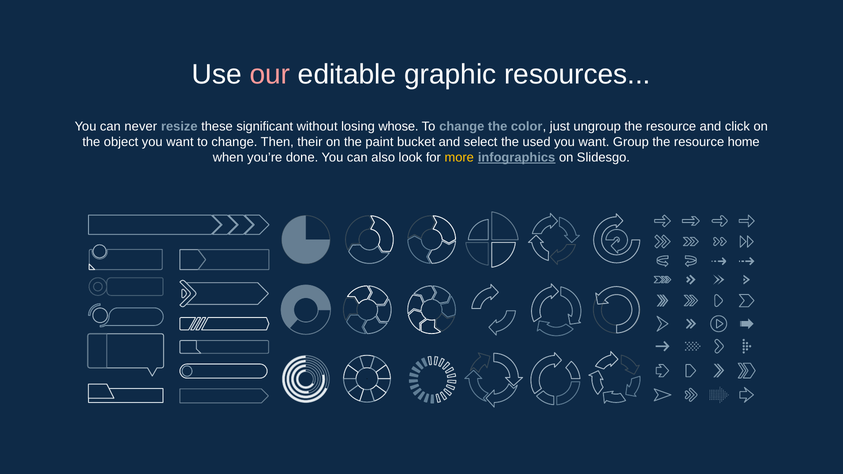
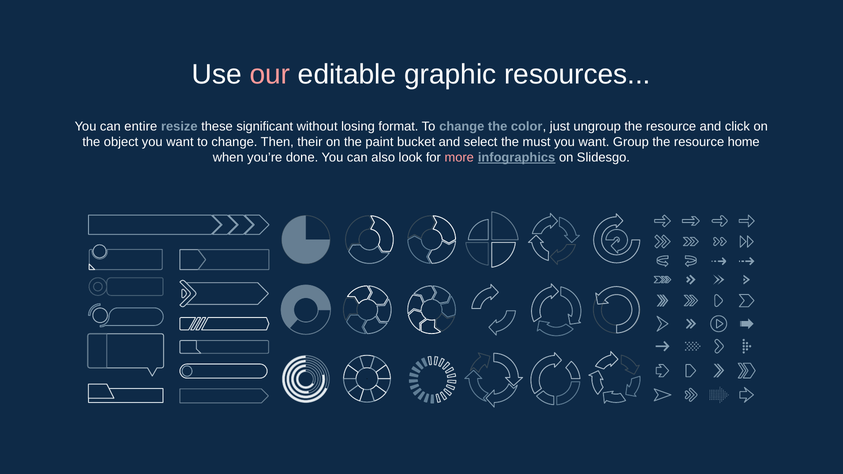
never: never -> entire
whose: whose -> format
used: used -> must
more colour: yellow -> pink
